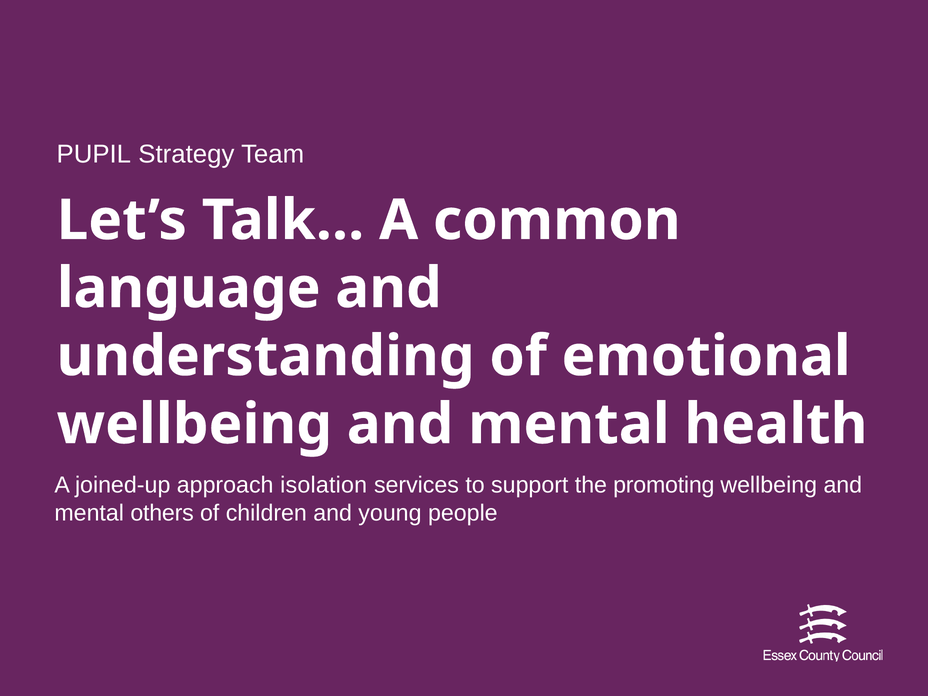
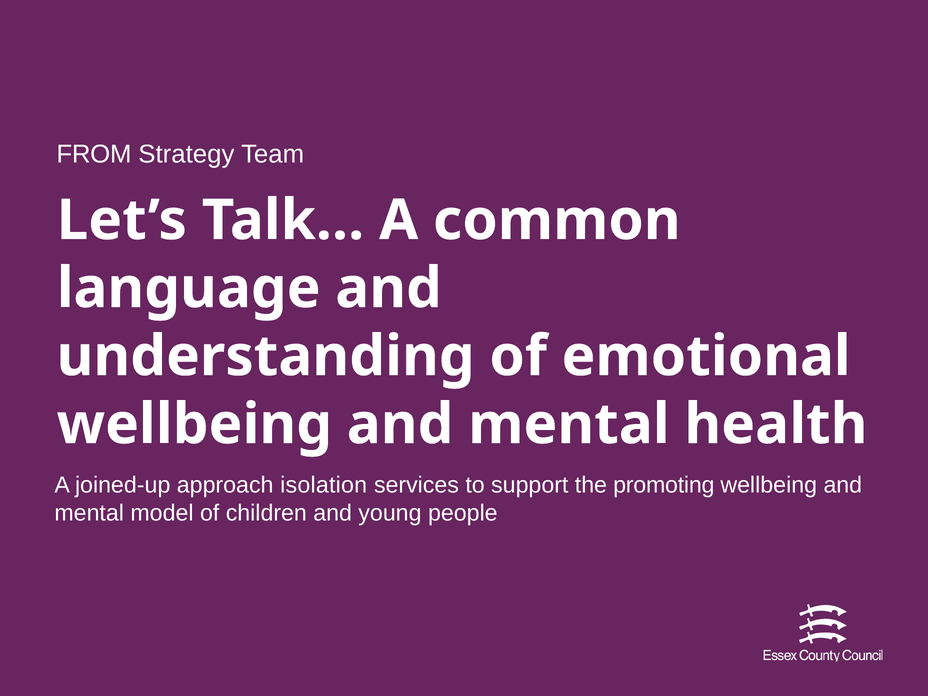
PUPIL: PUPIL -> FROM
others: others -> model
